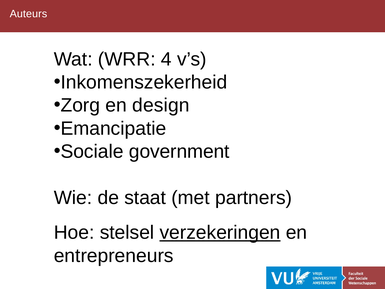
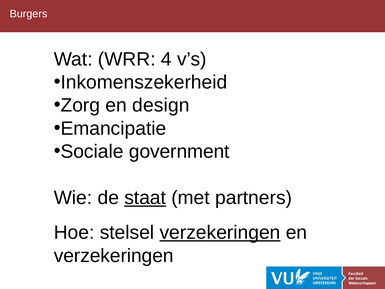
Auteurs: Auteurs -> Burgers
staat underline: none -> present
entrepreneurs at (114, 255): entrepreneurs -> verzekeringen
